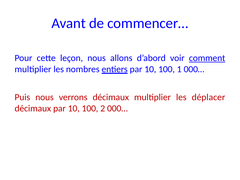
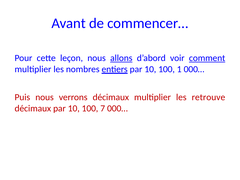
allons underline: none -> present
déplacer: déplacer -> retrouve
2: 2 -> 7
